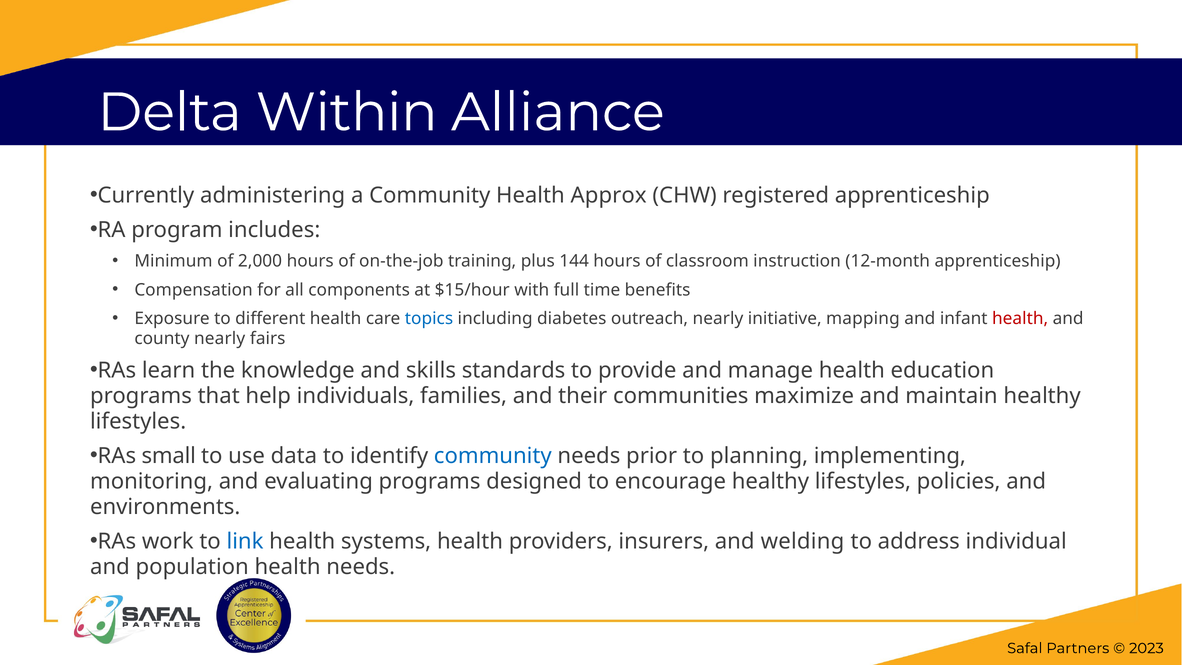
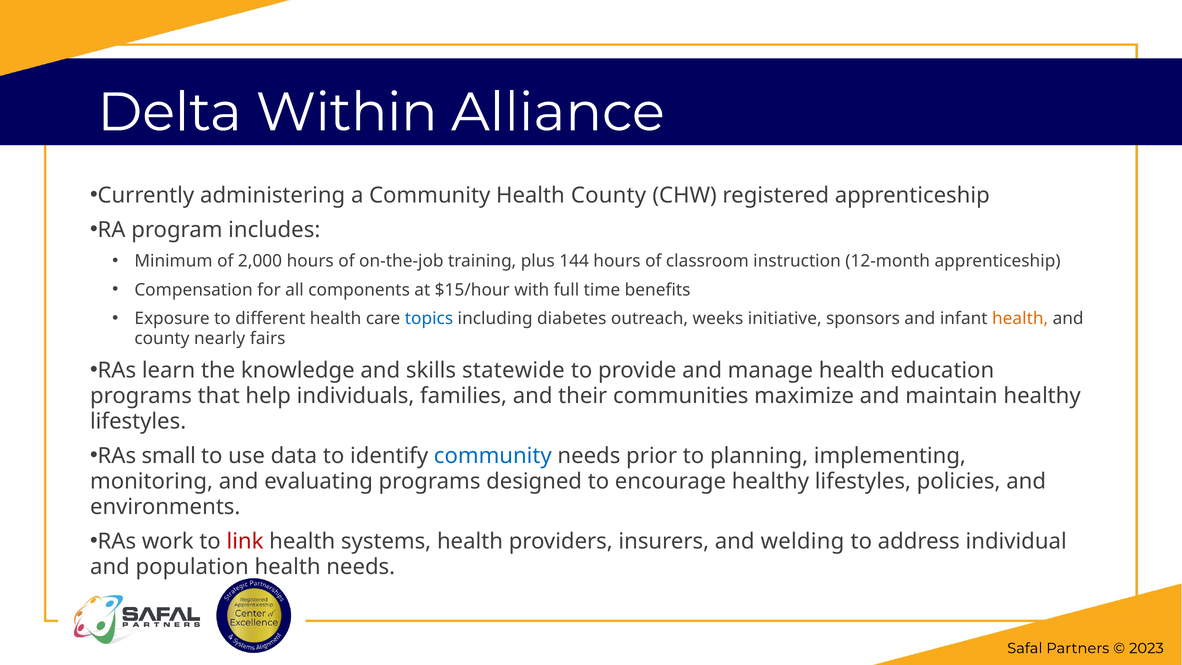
Health Approx: Approx -> County
outreach nearly: nearly -> weeks
mapping: mapping -> sponsors
health at (1020, 319) colour: red -> orange
standards: standards -> statewide
link colour: blue -> red
